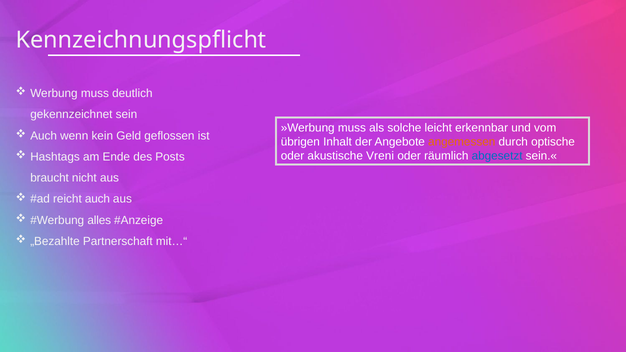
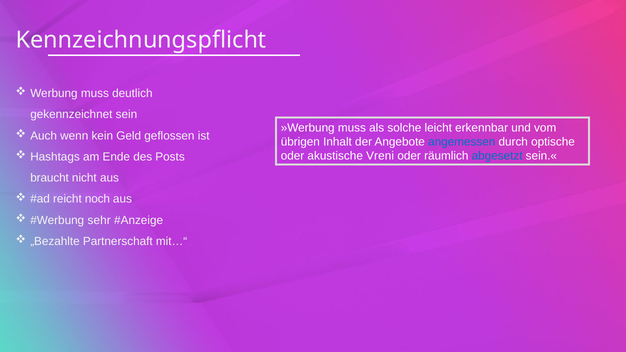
angemessen colour: orange -> blue
reicht auch: auch -> noch
alles: alles -> sehr
